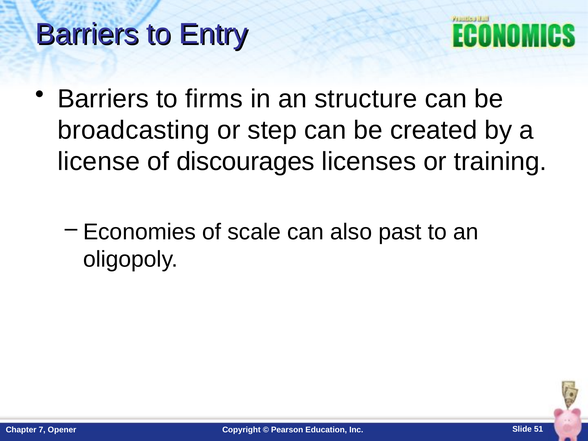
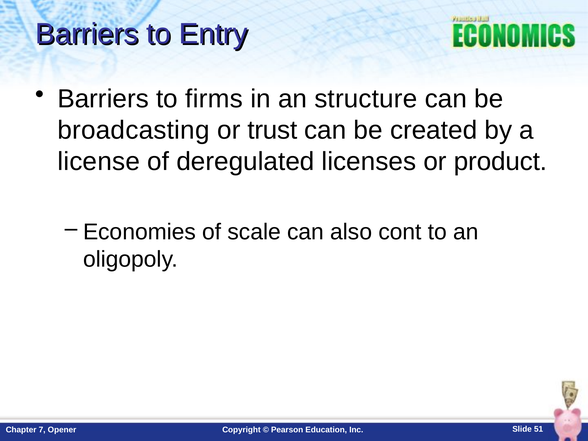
step: step -> trust
discourages: discourages -> deregulated
training: training -> product
past: past -> cont
